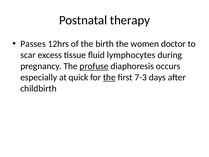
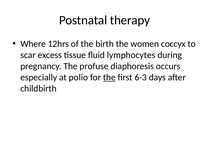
Passes: Passes -> Where
doctor: doctor -> coccyx
profuse underline: present -> none
quick: quick -> polio
7-3: 7-3 -> 6-3
